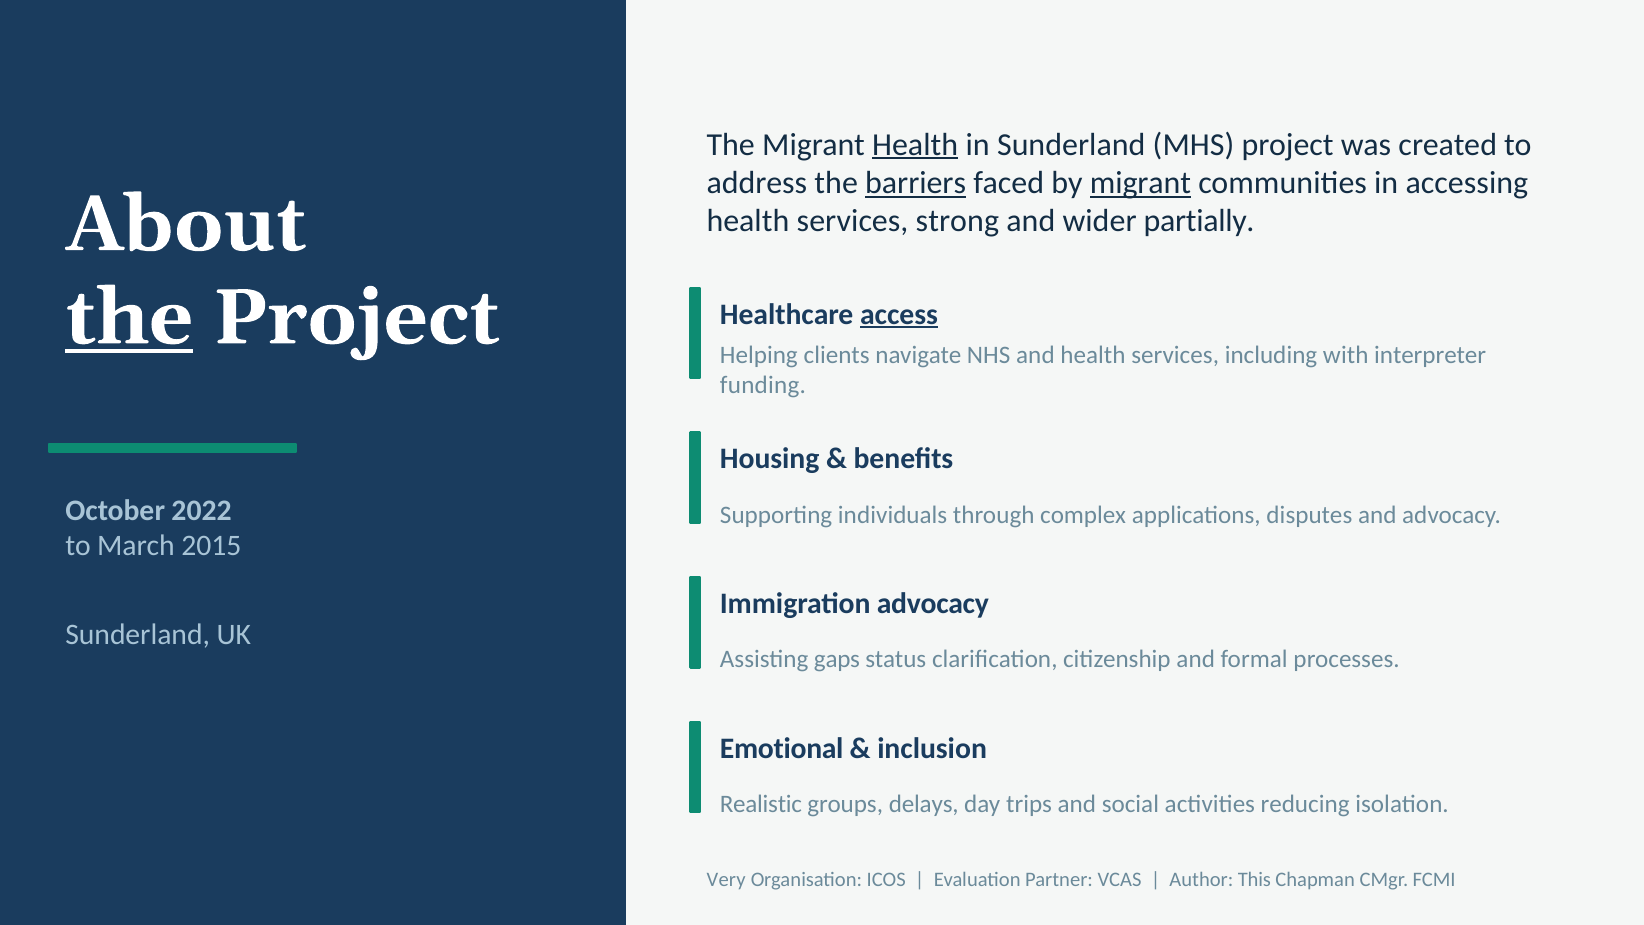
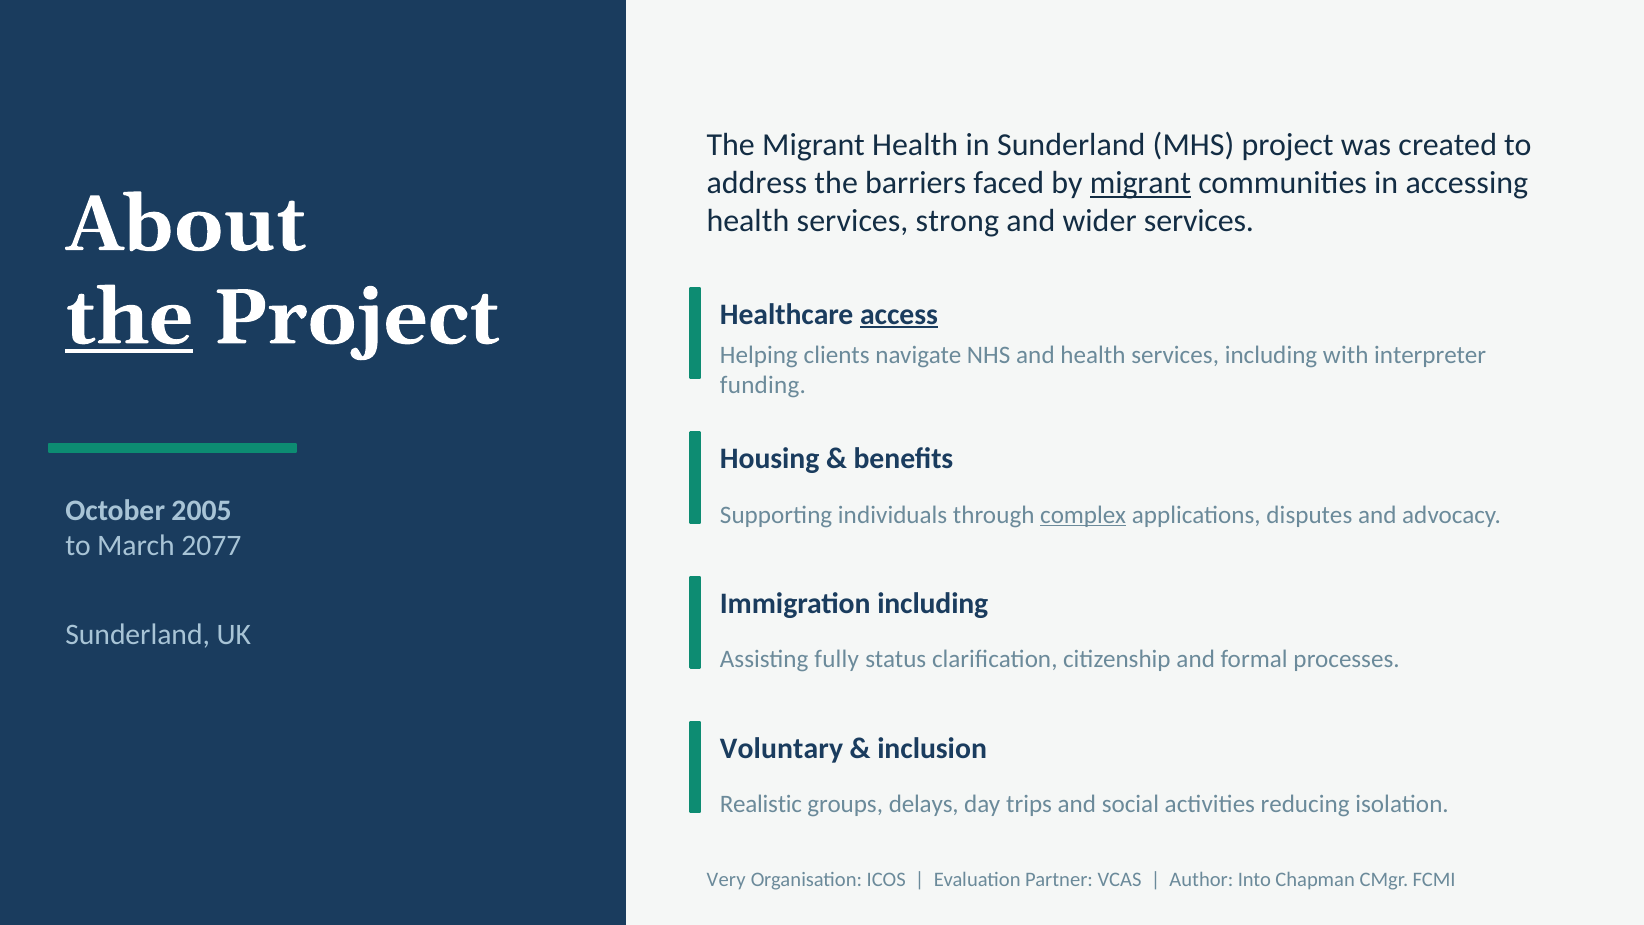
Health at (915, 145) underline: present -> none
barriers underline: present -> none
wider partially: partially -> services
2022: 2022 -> 2005
complex underline: none -> present
2015: 2015 -> 2077
Immigration advocacy: advocacy -> including
gaps: gaps -> fully
Emotional: Emotional -> Voluntary
This: This -> Into
